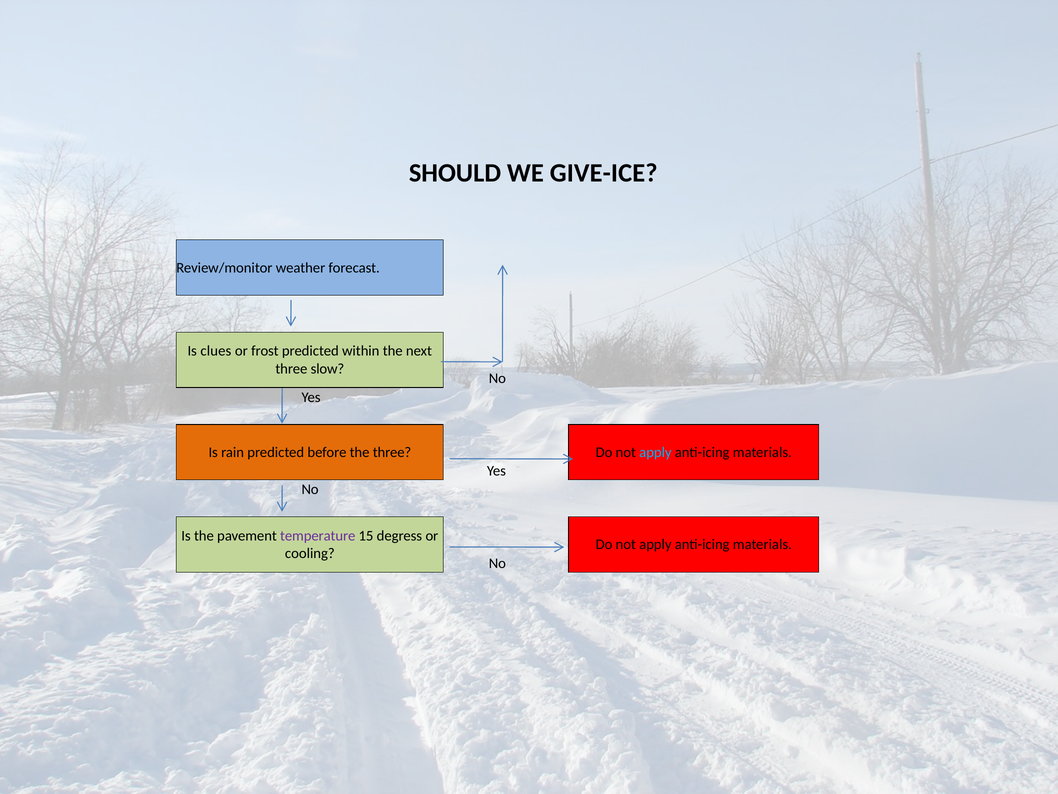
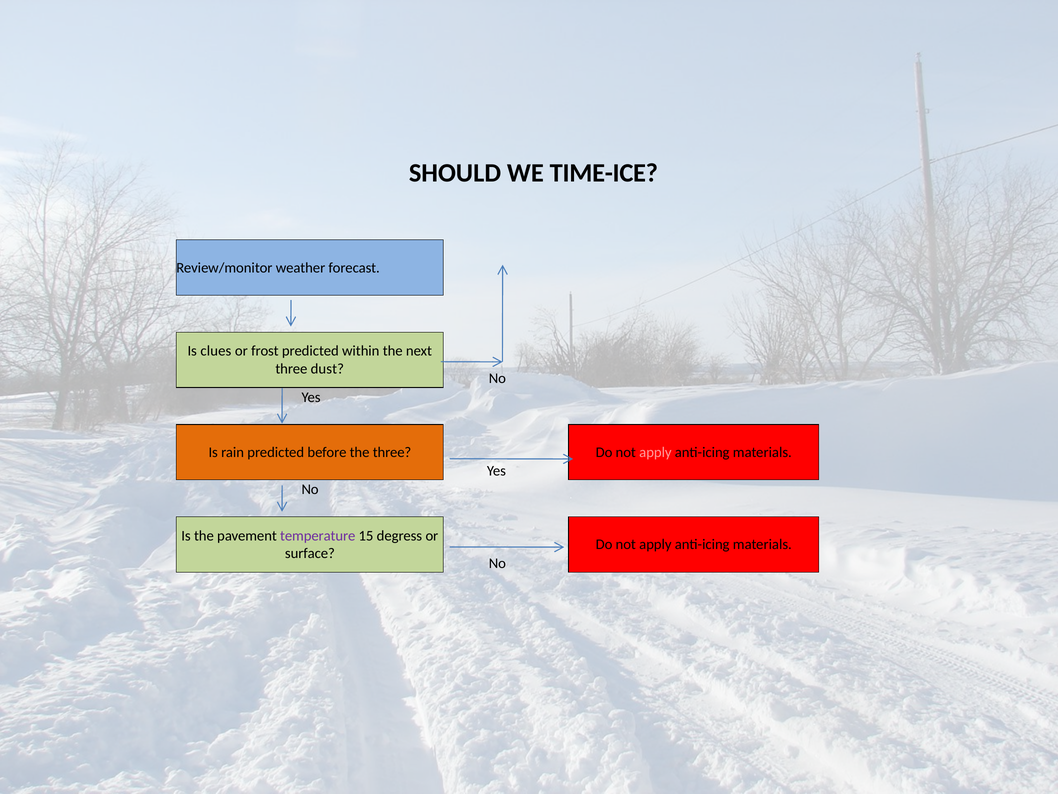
GIVE-ICE: GIVE-ICE -> TIME-ICE
slow: slow -> dust
apply at (655, 452) colour: light blue -> pink
cooling: cooling -> surface
